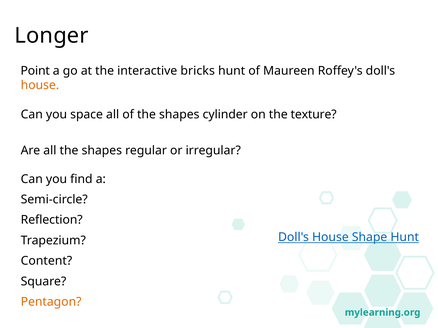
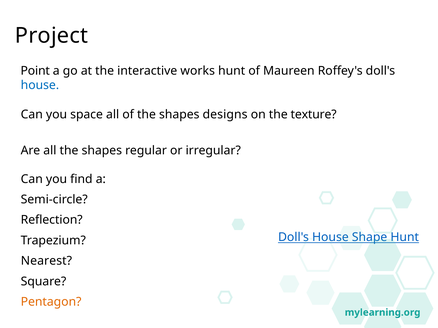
Longer: Longer -> Project
bricks: bricks -> works
house at (40, 85) colour: orange -> blue
cylinder: cylinder -> designs
Content: Content -> Nearest
